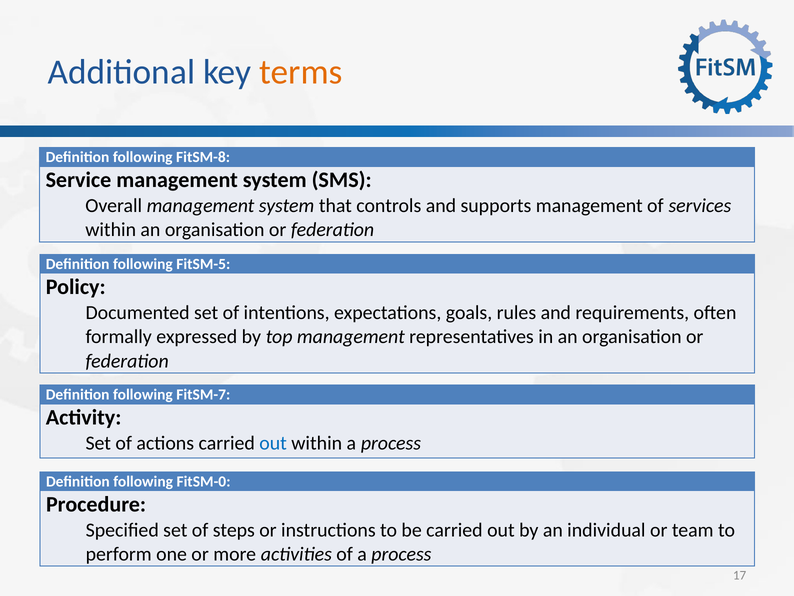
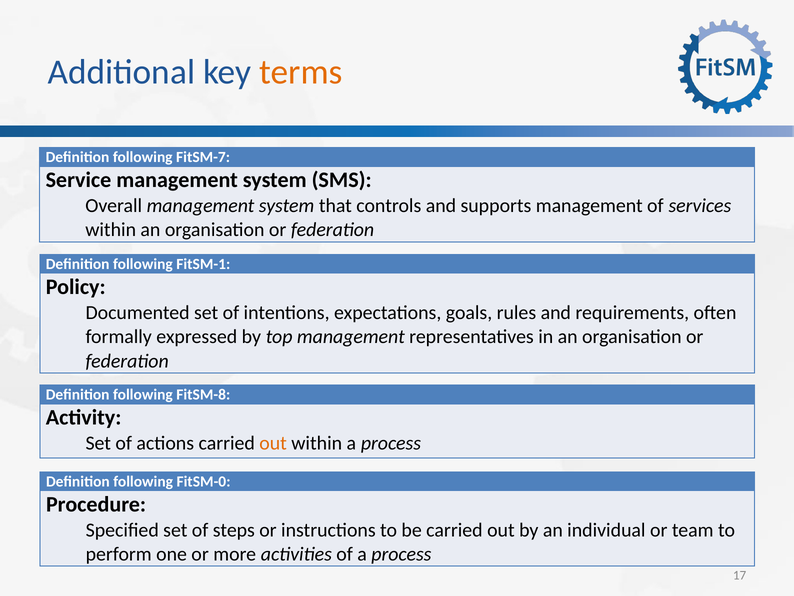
FitSM-8: FitSM-8 -> FitSM-7
FitSM-5: FitSM-5 -> FitSM-1
FitSM-7: FitSM-7 -> FitSM-8
out at (273, 443) colour: blue -> orange
